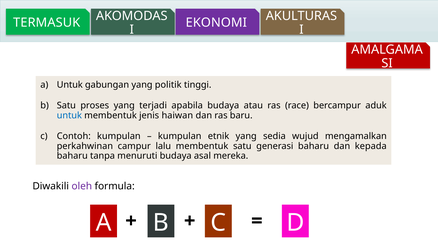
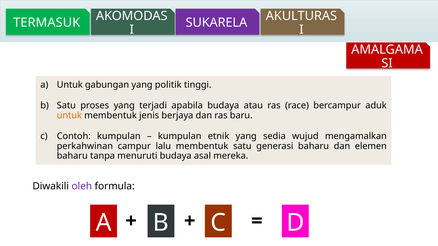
EKONOMI: EKONOMI -> SUKARELA
untuk at (69, 116) colour: blue -> orange
haiwan: haiwan -> berjaya
kepada: kepada -> elemen
